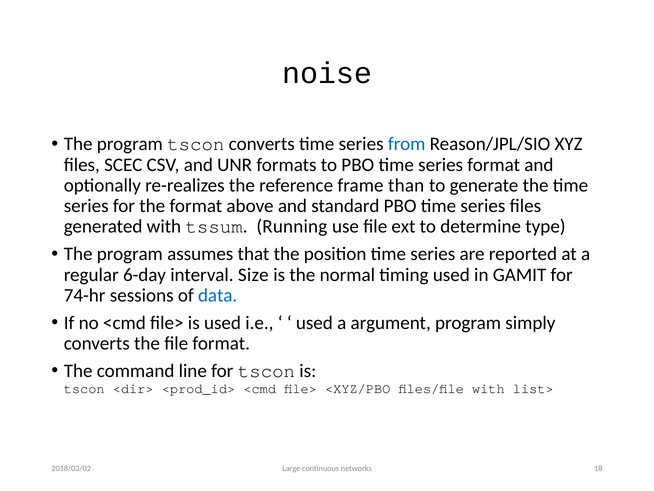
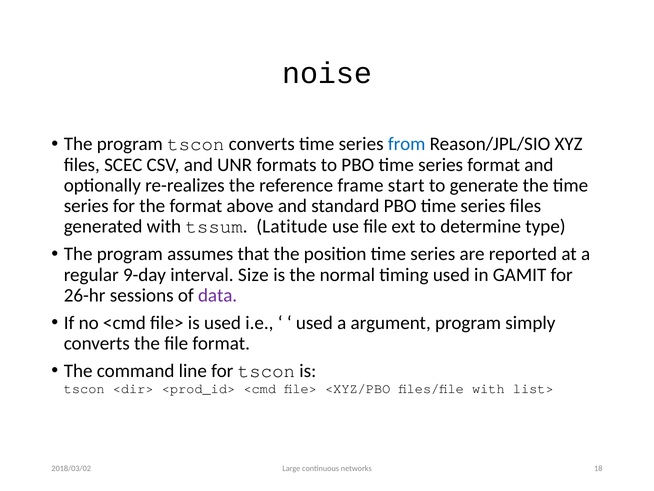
than: than -> start
Running: Running -> Latitude
6-day: 6-day -> 9-day
74-hr: 74-hr -> 26-hr
data colour: blue -> purple
